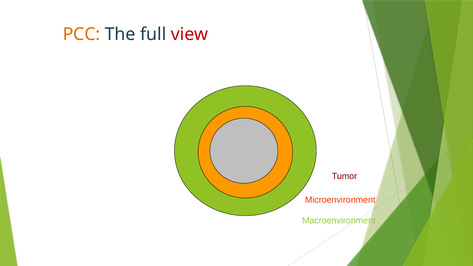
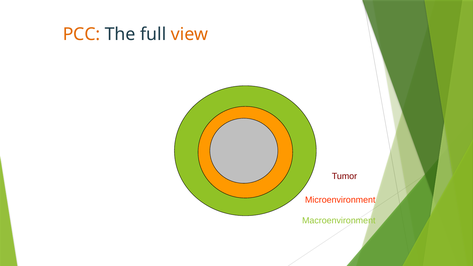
view colour: red -> orange
